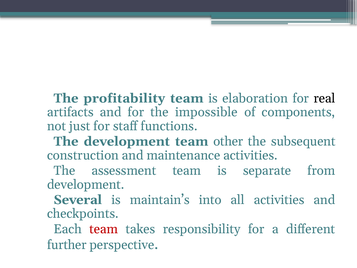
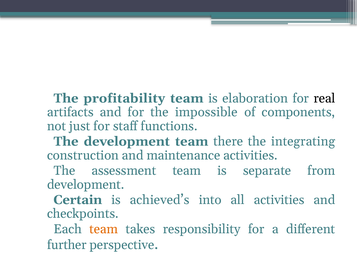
other: other -> there
subsequent: subsequent -> integrating
Several: Several -> Certain
maintain’s: maintain’s -> achieved’s
team at (104, 229) colour: red -> orange
